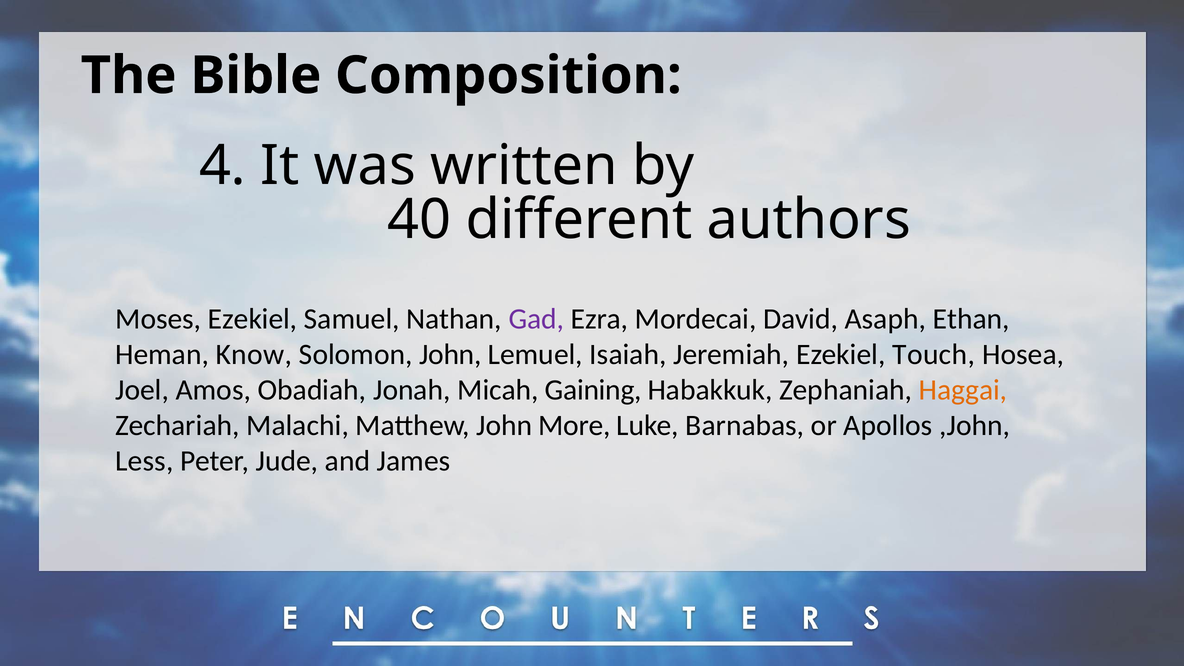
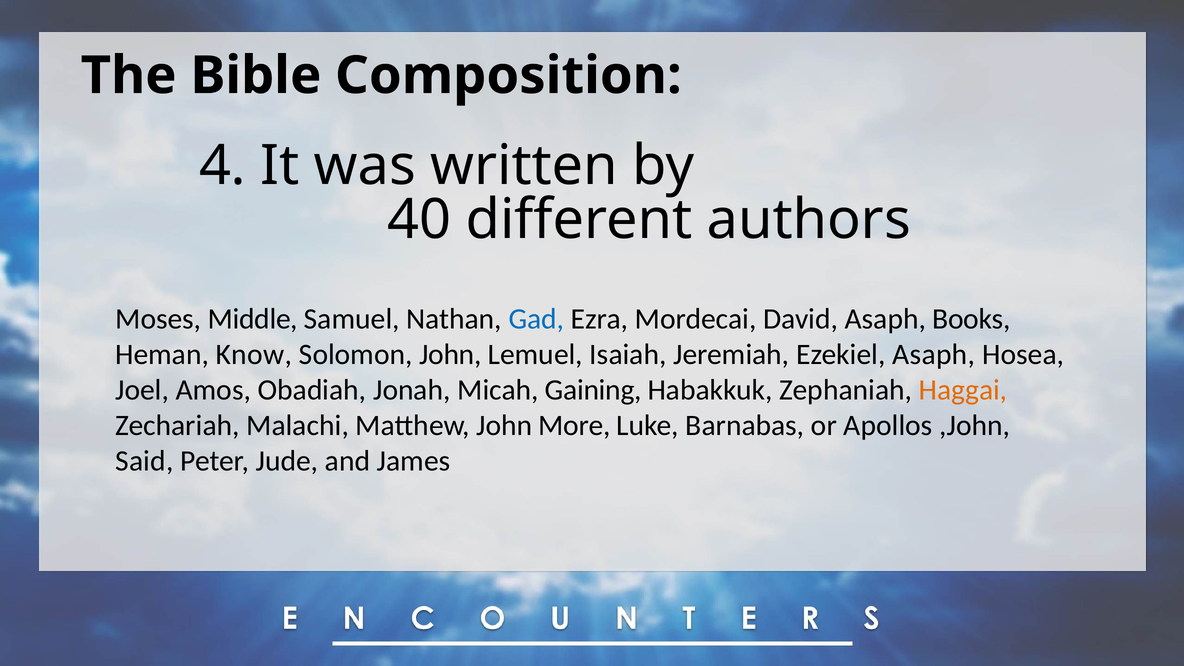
Moses Ezekiel: Ezekiel -> Middle
Gad colour: purple -> blue
Ethan: Ethan -> Books
Ezekiel Touch: Touch -> Asaph
Less: Less -> Said
